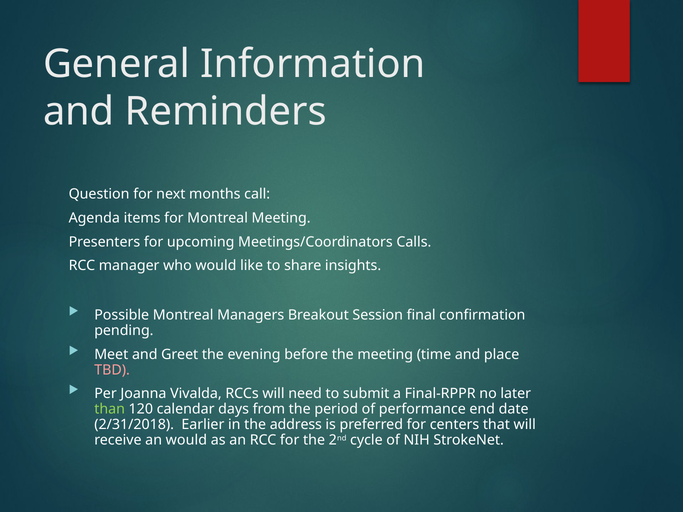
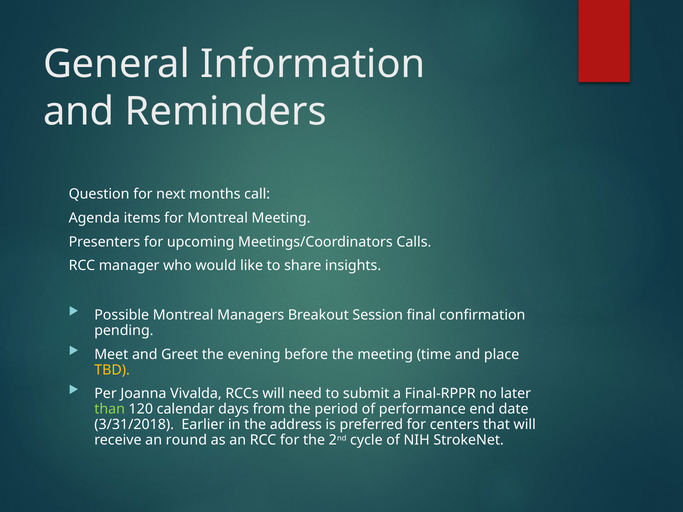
TBD colour: pink -> yellow
2/31/2018: 2/31/2018 -> 3/31/2018
an would: would -> round
